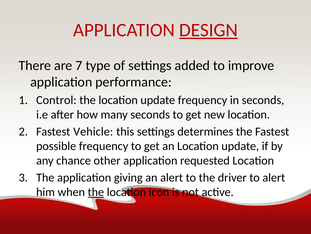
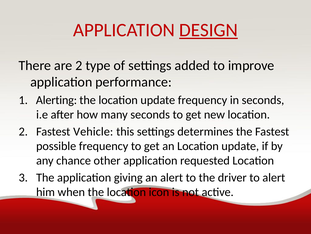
are 7: 7 -> 2
Control: Control -> Alerting
the at (96, 191) underline: present -> none
